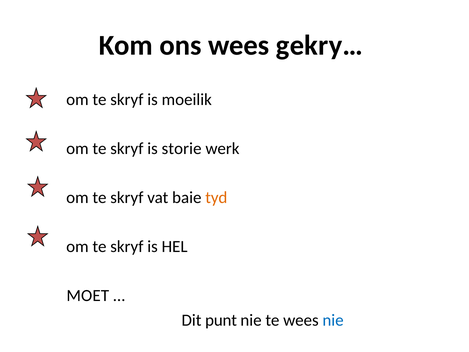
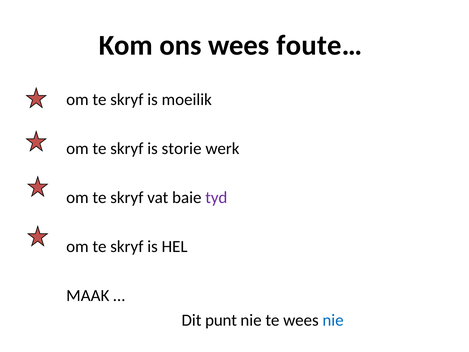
gekry…: gekry… -> foute…
tyd colour: orange -> purple
MOET: MOET -> MAAK
